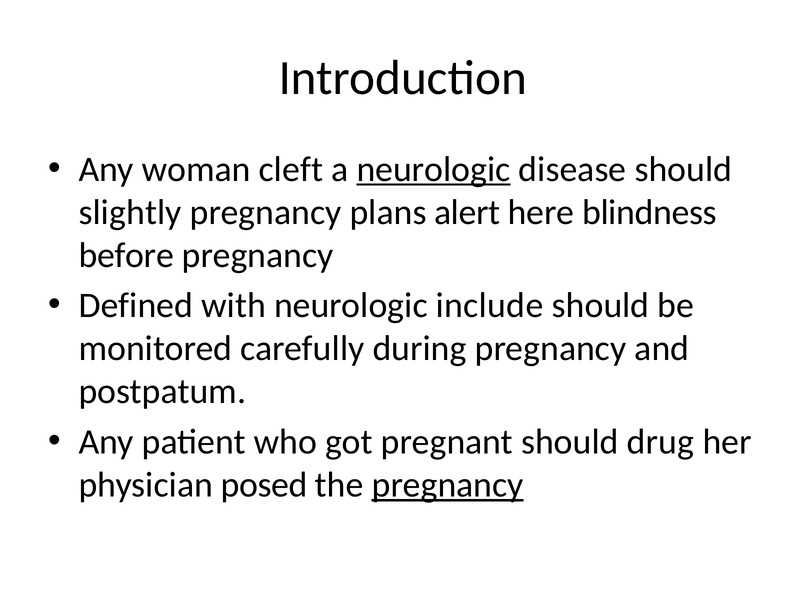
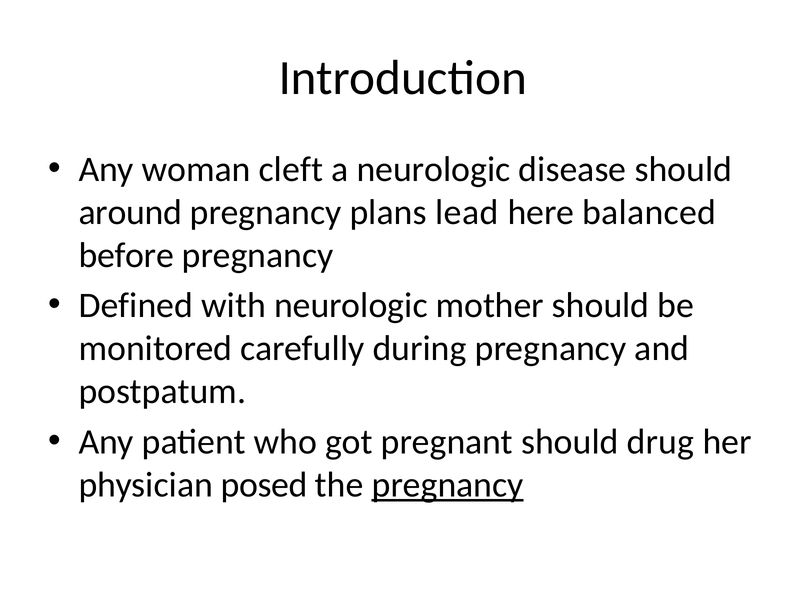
neurologic at (434, 169) underline: present -> none
slightly: slightly -> around
alert: alert -> lead
blindness: blindness -> balanced
include: include -> mother
